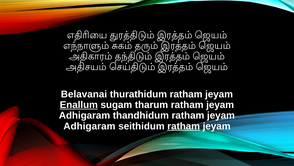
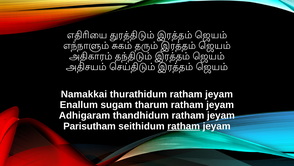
Belavanai: Belavanai -> Namakkai
Enallum underline: present -> none
Adhigaram at (89, 126): Adhigaram -> Parisutham
